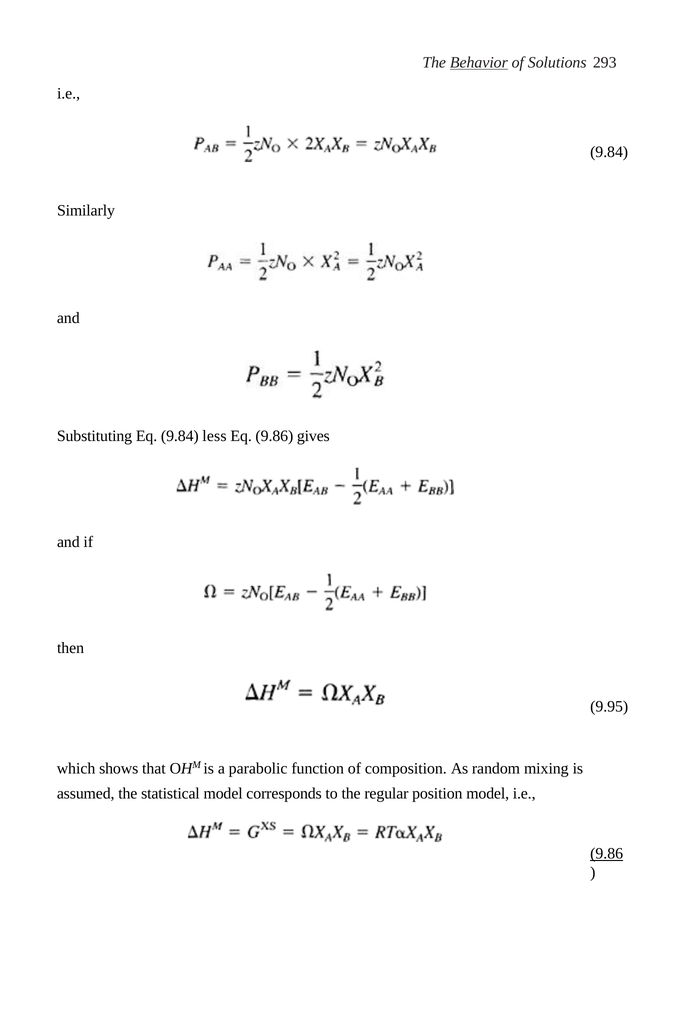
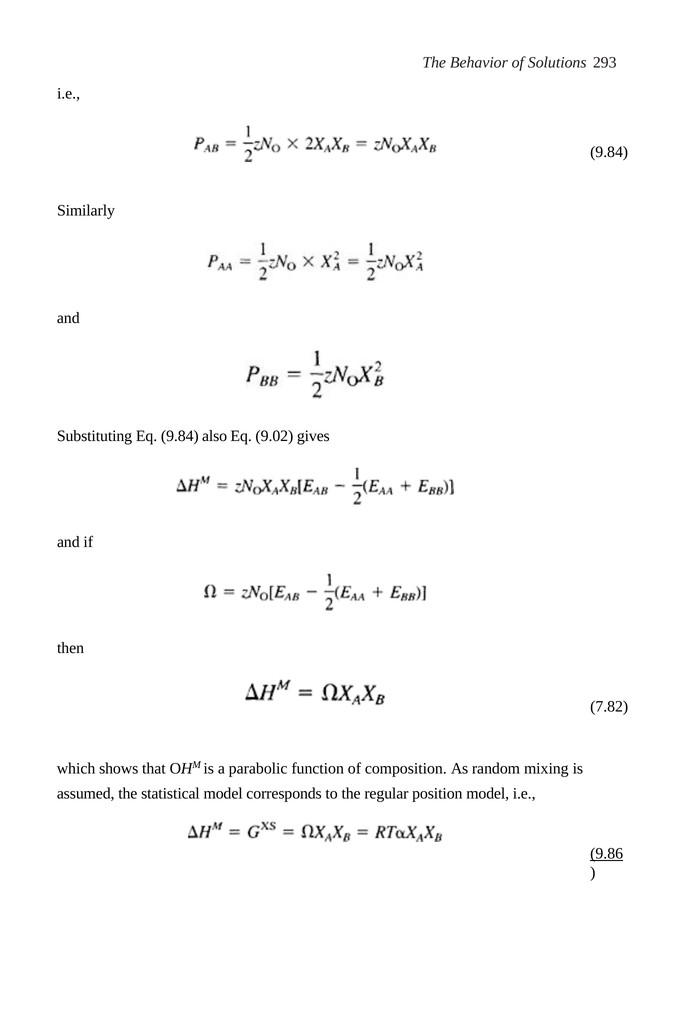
Behavior underline: present -> none
less: less -> also
Eq 9.86: 9.86 -> 9.02
9.95: 9.95 -> 7.82
